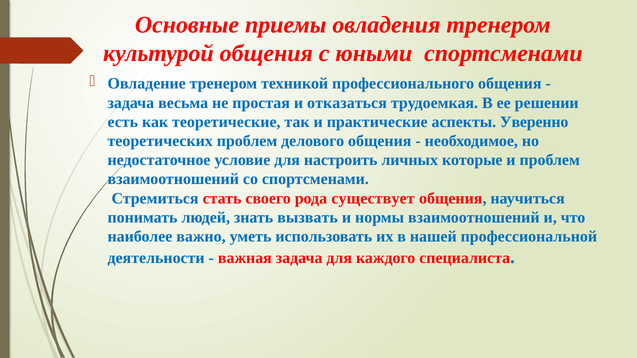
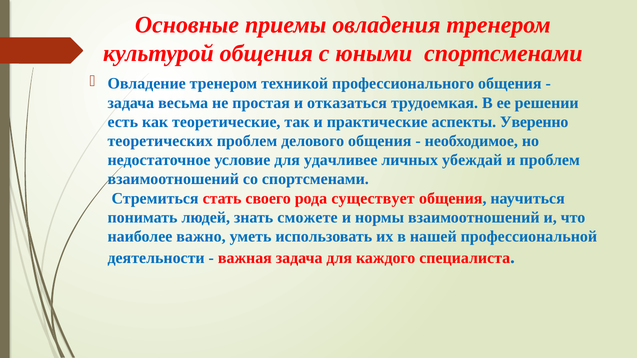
настроить: настроить -> удачливее
которые: которые -> убеждай
вызвать: вызвать -> сможете
